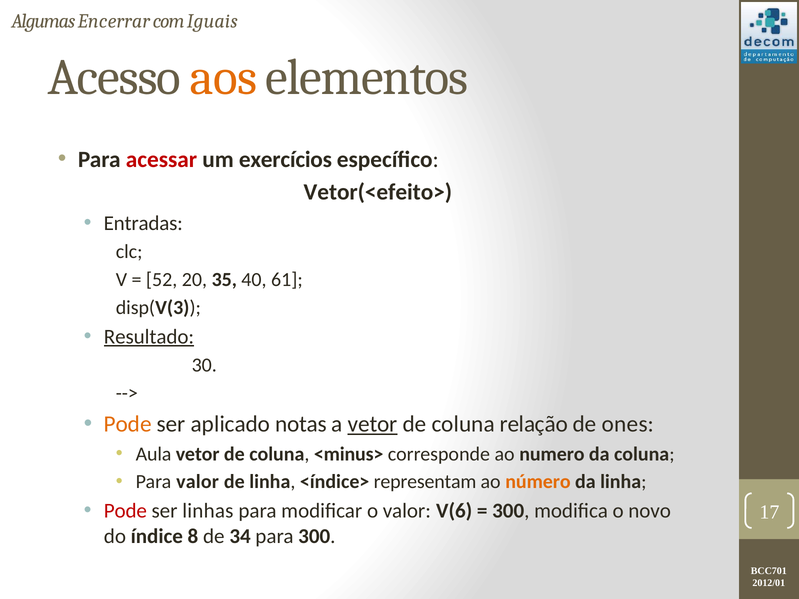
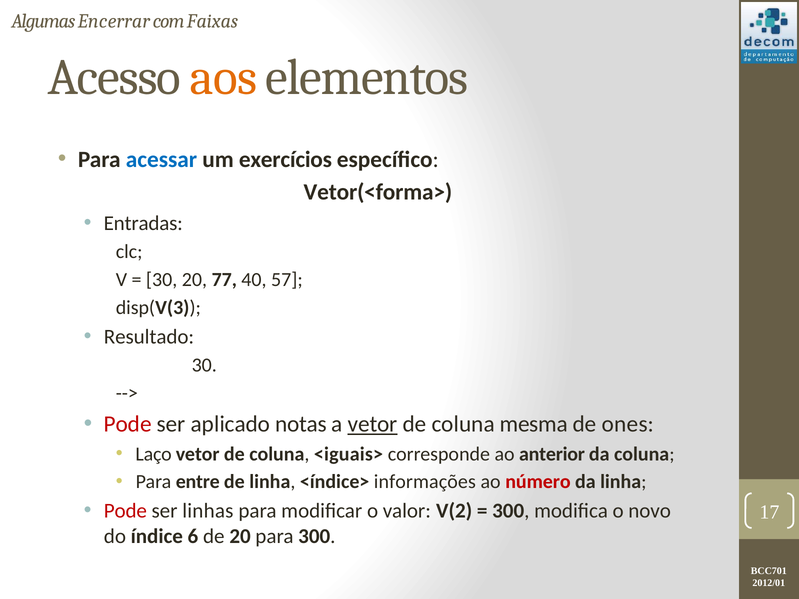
Iguais: Iguais -> Faixas
acessar colour: red -> blue
Vetor(<efeito>: Vetor(<efeito> -> Vetor(<forma>
52 at (162, 280): 52 -> 30
35: 35 -> 77
61: 61 -> 57
Resultado underline: present -> none
Pode at (128, 424) colour: orange -> red
relação: relação -> mesma
Aula: Aula -> Laço
<minus>: <minus> -> <iguais>
numero: numero -> anterior
Para valor: valor -> entre
representam: representam -> informações
número colour: orange -> red
V(6: V(6 -> V(2
8: 8 -> 6
de 34: 34 -> 20
